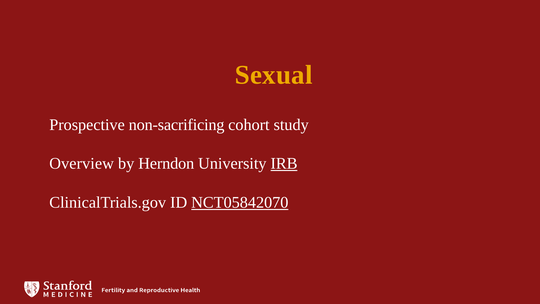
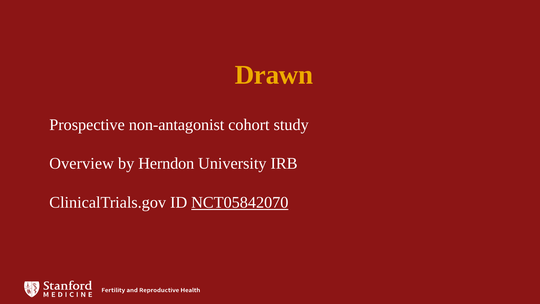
Sexual: Sexual -> Drawn
non-sacrificing: non-sacrificing -> non-antagonist
IRB underline: present -> none
